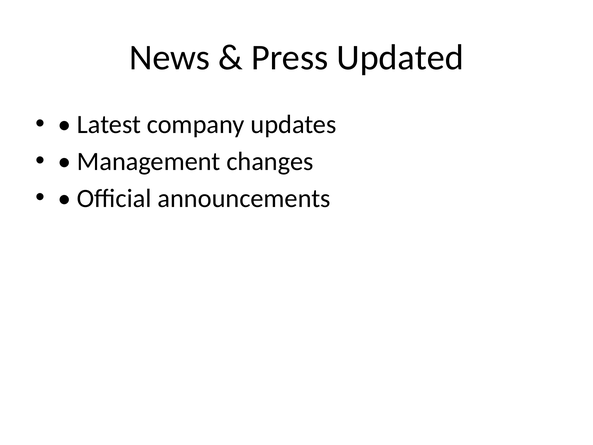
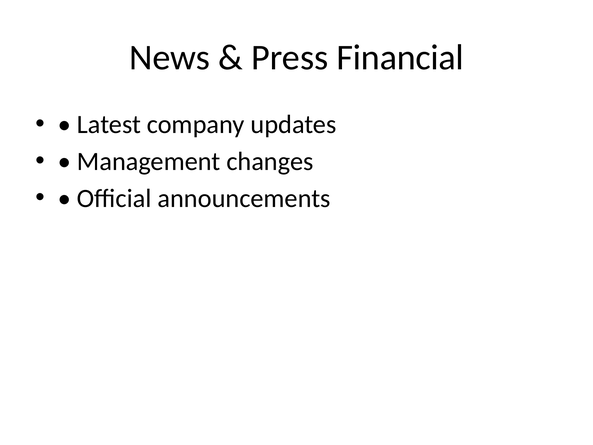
Updated: Updated -> Financial
